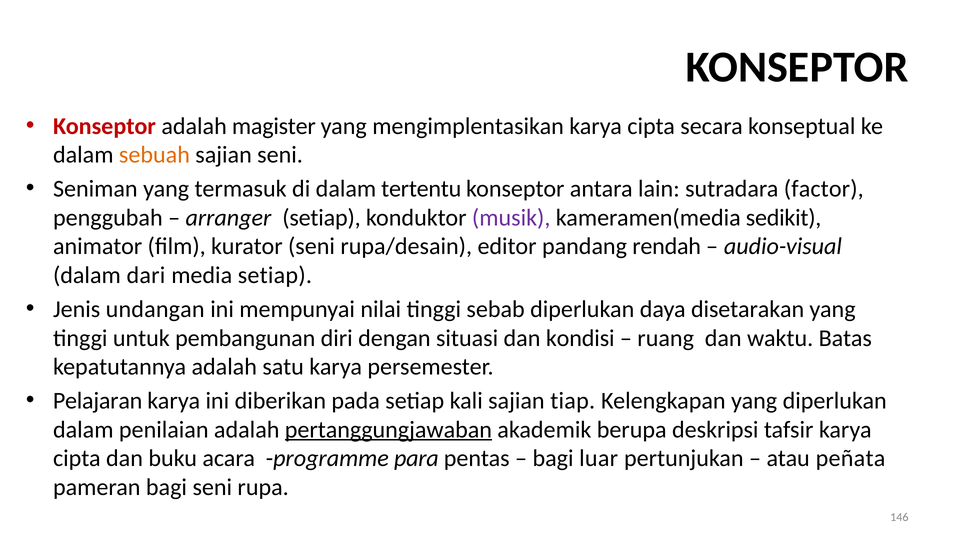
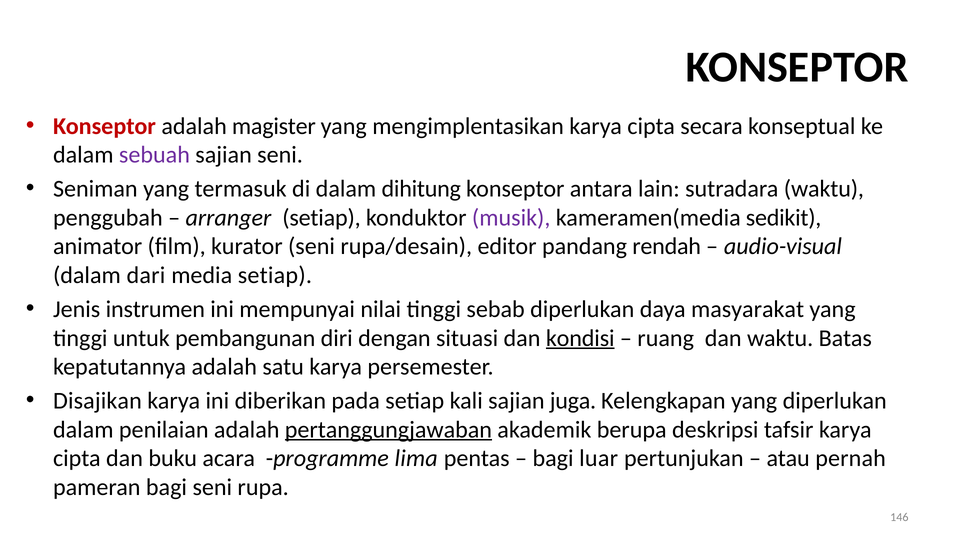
sebuah colour: orange -> purple
tertentu: tertentu -> dihitung
sutradara factor: factor -> waktu
undangan: undangan -> instrumen
disetarakan: disetarakan -> masyarakat
kondisi underline: none -> present
Pelajaran: Pelajaran -> Disajikan
tiap: tiap -> juga
para: para -> lima
peñata: peñata -> pernah
